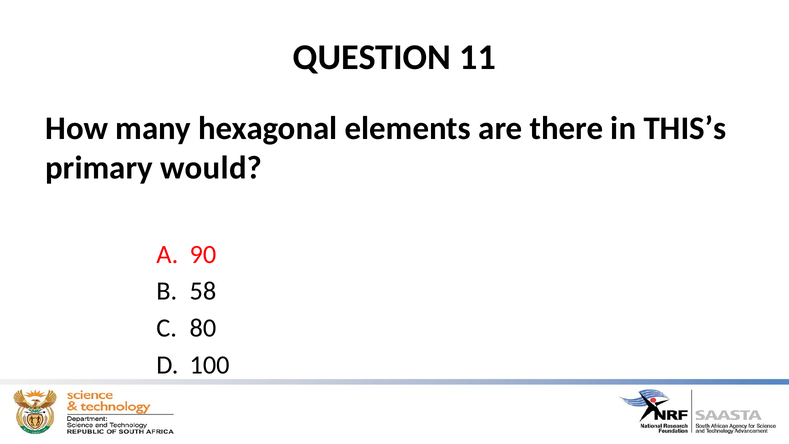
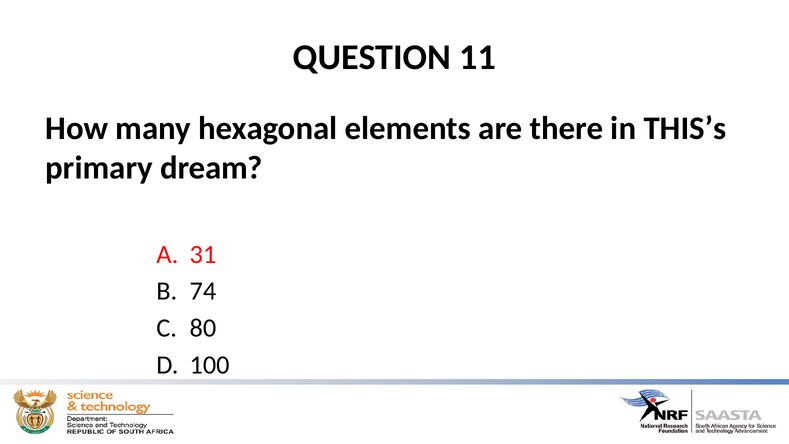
would: would -> dream
90: 90 -> 31
58: 58 -> 74
